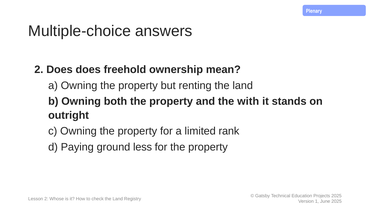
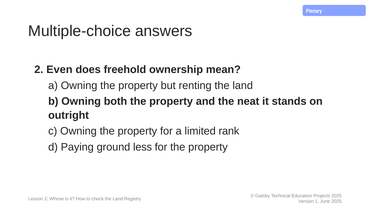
2 Does: Does -> Even
with: with -> neat
